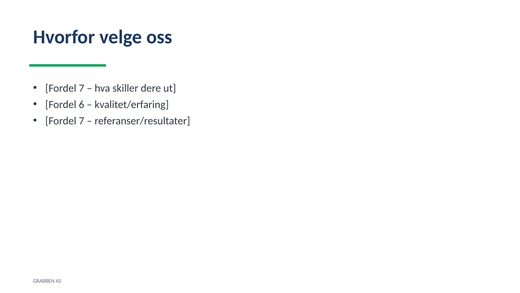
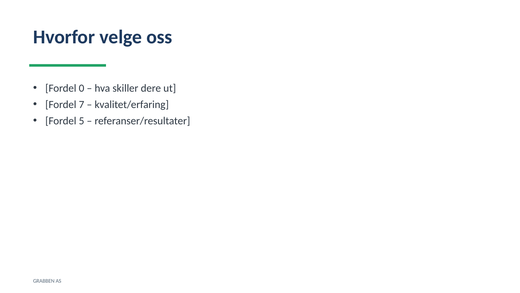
7 at (82, 88): 7 -> 0
6: 6 -> 7
7 at (82, 121): 7 -> 5
